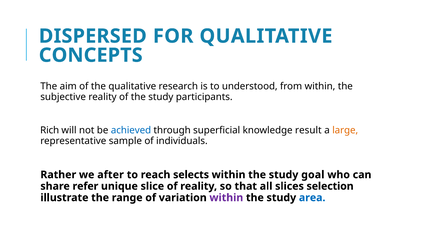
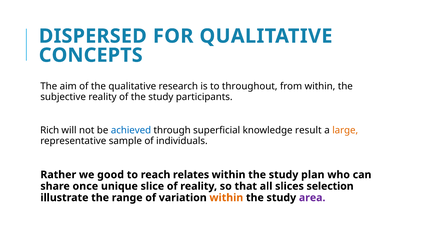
understood: understood -> throughout
after: after -> good
selects: selects -> relates
goal: goal -> plan
refer: refer -> once
within at (226, 197) colour: purple -> orange
area colour: blue -> purple
